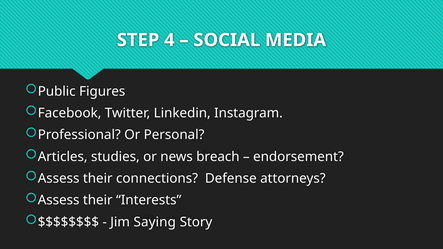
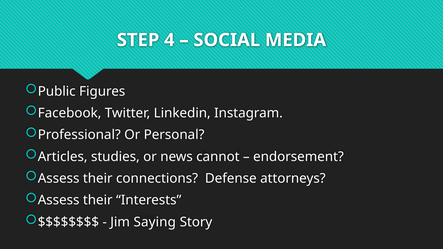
breach: breach -> cannot
